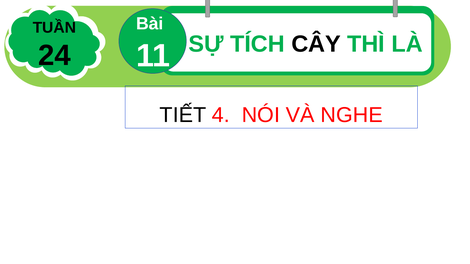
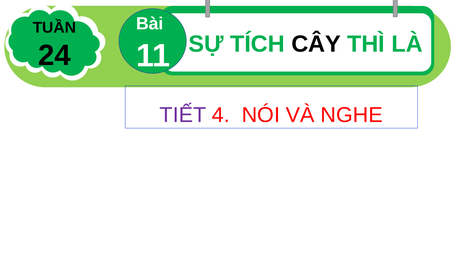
TIẾT colour: black -> purple
